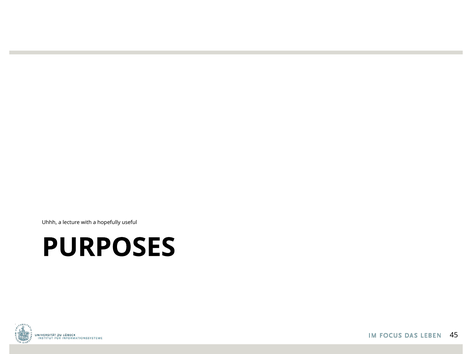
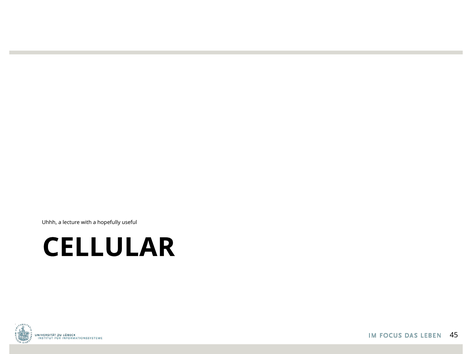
PURPOSES: PURPOSES -> CELLULAR
